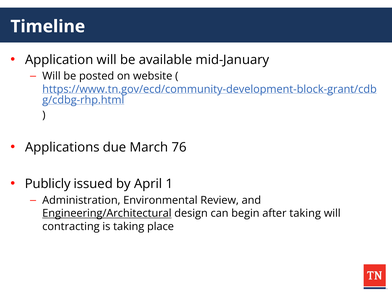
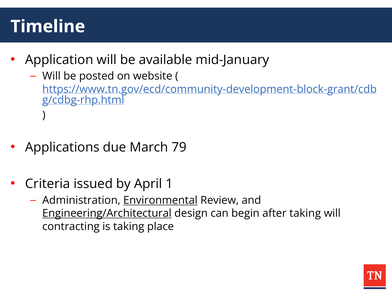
76: 76 -> 79
Publicly: Publicly -> Criteria
Environmental underline: none -> present
